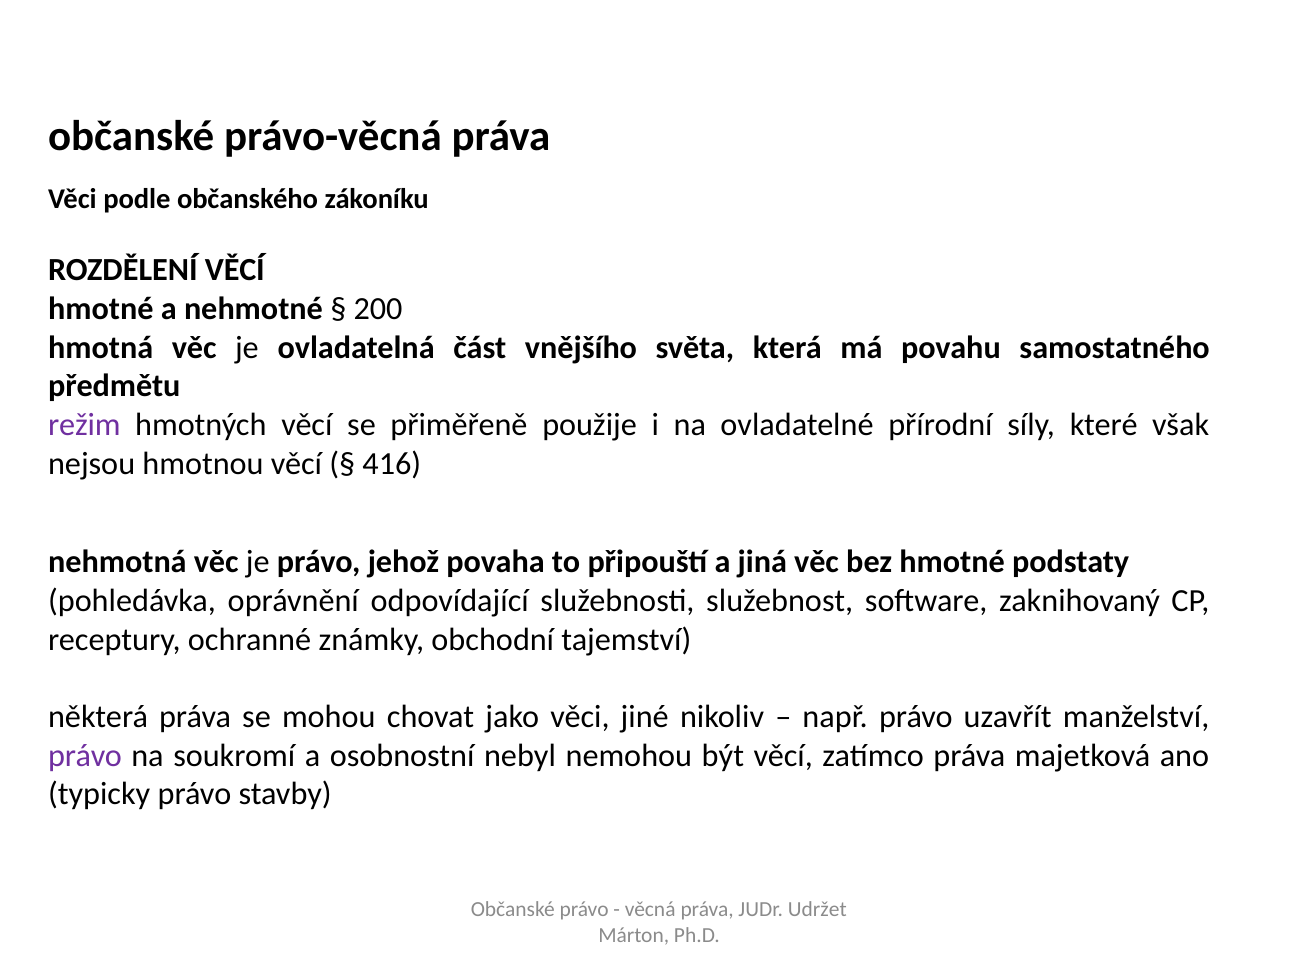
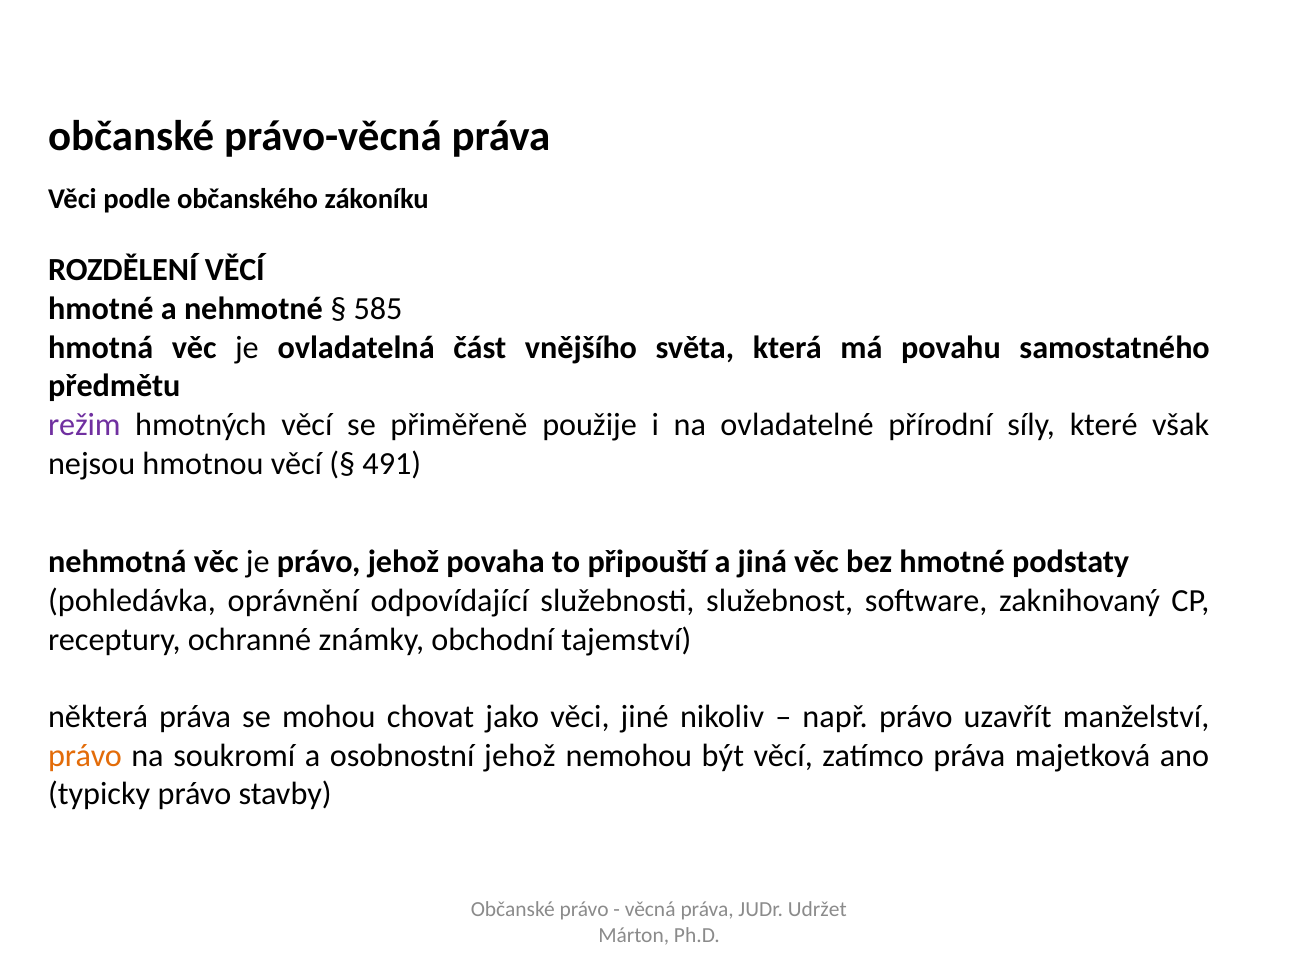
200: 200 -> 585
416: 416 -> 491
právo at (85, 756) colour: purple -> orange
osobnostní nebyl: nebyl -> jehož
